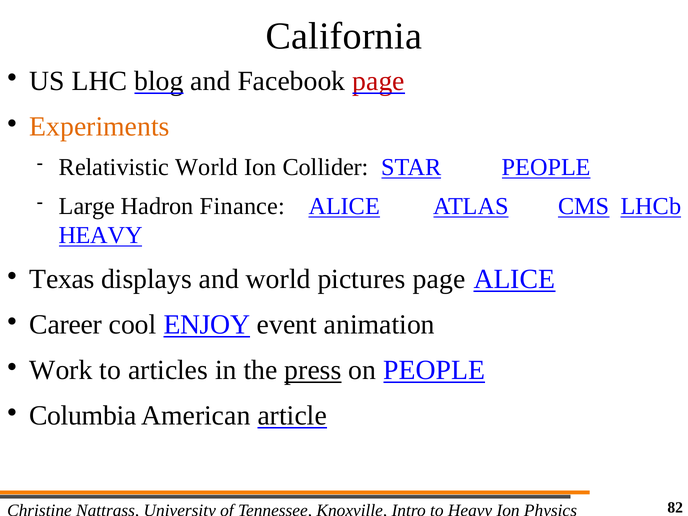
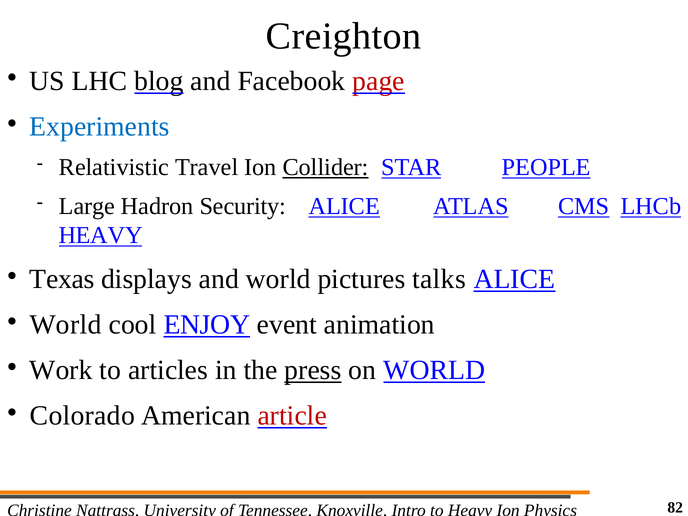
California: California -> Creighton
Experiments colour: orange -> blue
Relativistic World: World -> Travel
Collider underline: none -> present
Finance: Finance -> Security
pictures page: page -> talks
Career at (66, 325): Career -> World
on PEOPLE: PEOPLE -> WORLD
Columbia: Columbia -> Colorado
article colour: black -> red
